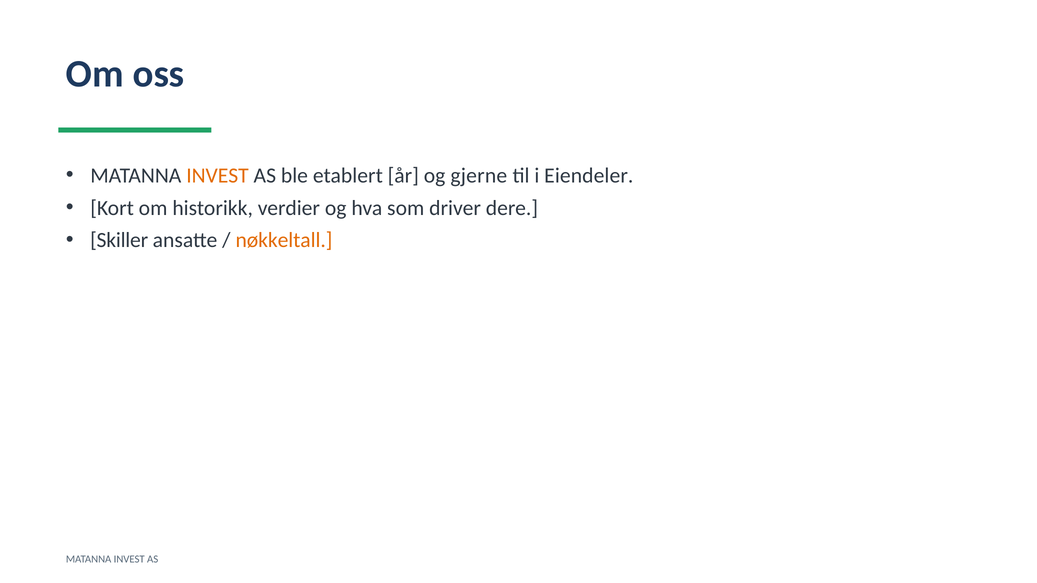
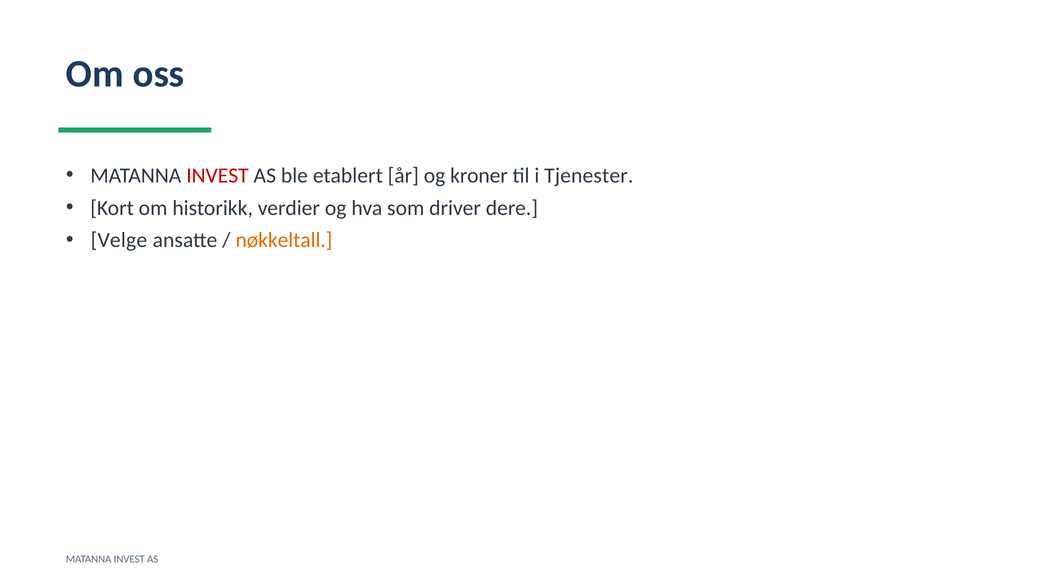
INVEST at (218, 176) colour: orange -> red
gjerne: gjerne -> kroner
Eiendeler: Eiendeler -> Tjenester
Skiller: Skiller -> Velge
